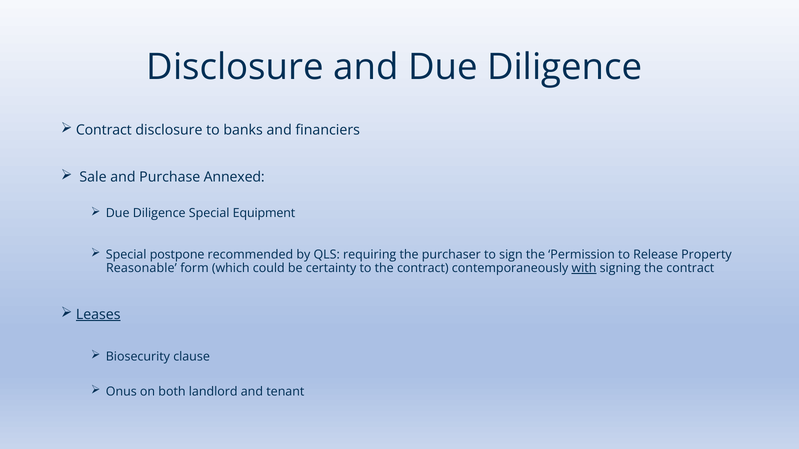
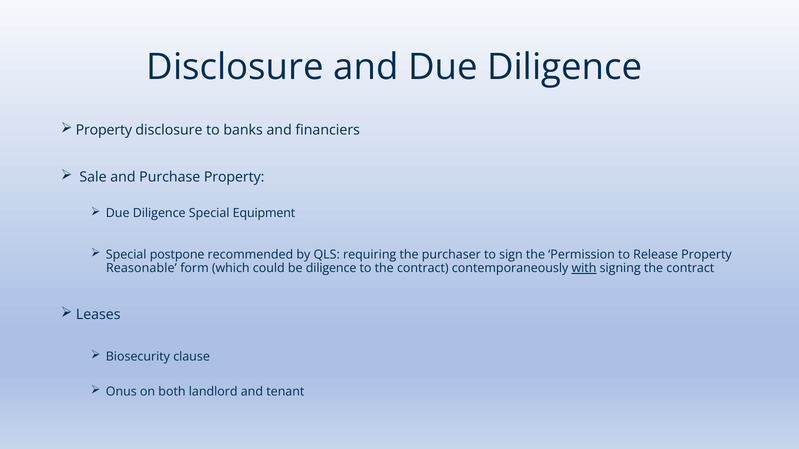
Contract at (104, 130): Contract -> Property
Purchase Annexed: Annexed -> Property
be certainty: certainty -> diligence
Leases underline: present -> none
